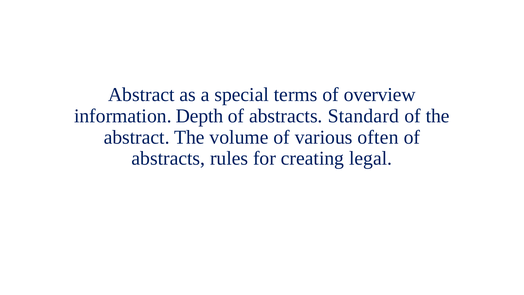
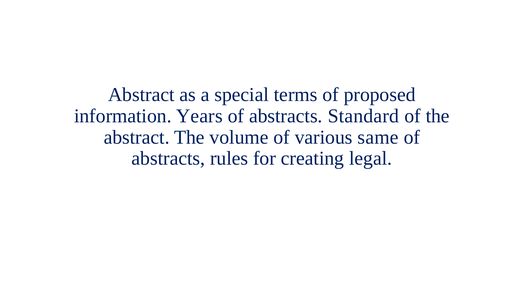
overview: overview -> proposed
Depth: Depth -> Years
often: often -> same
